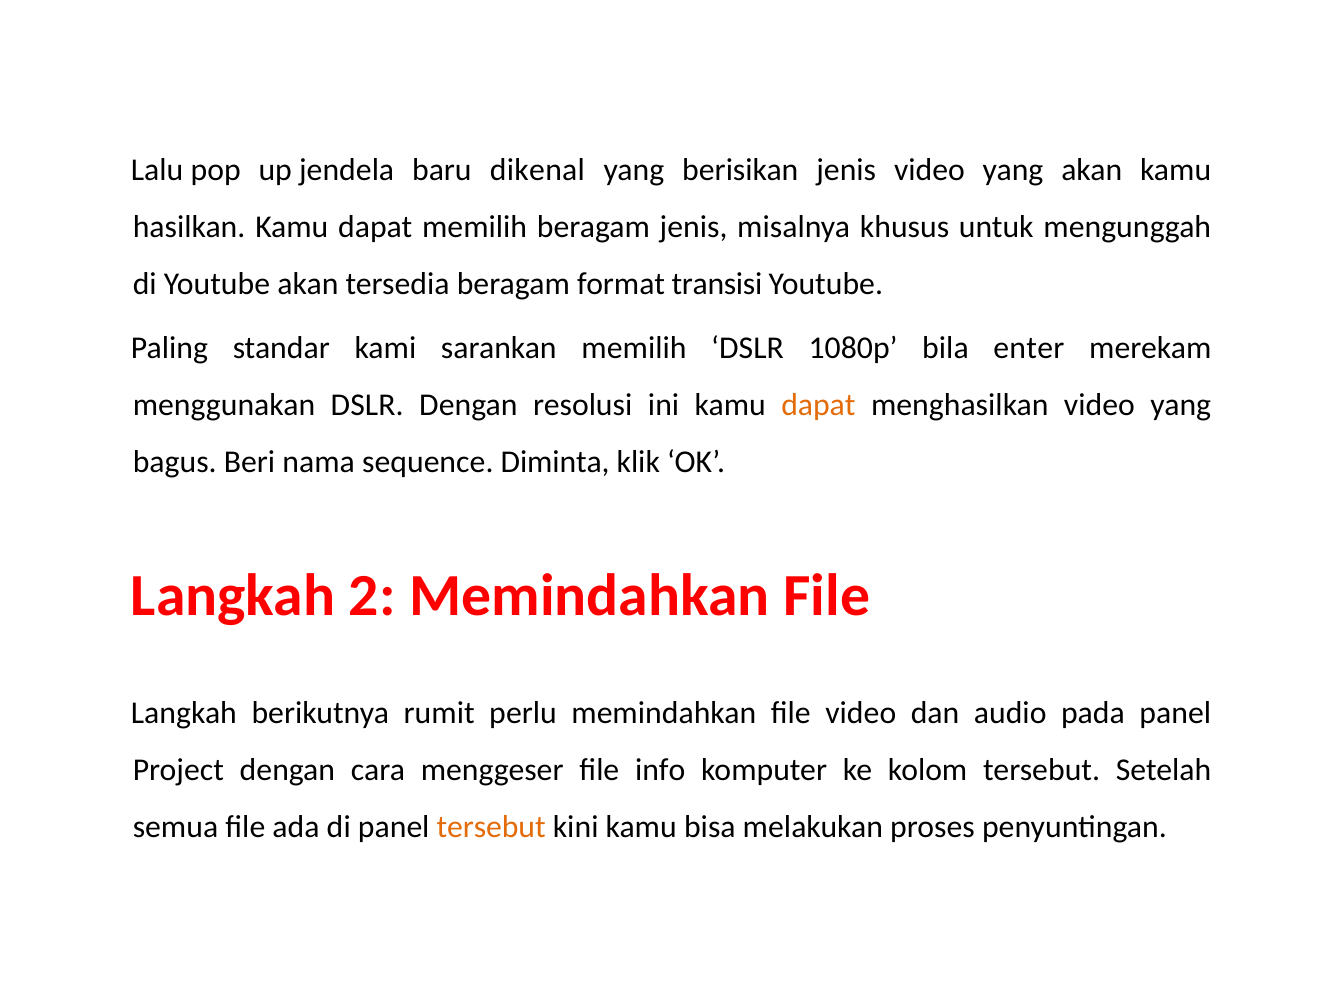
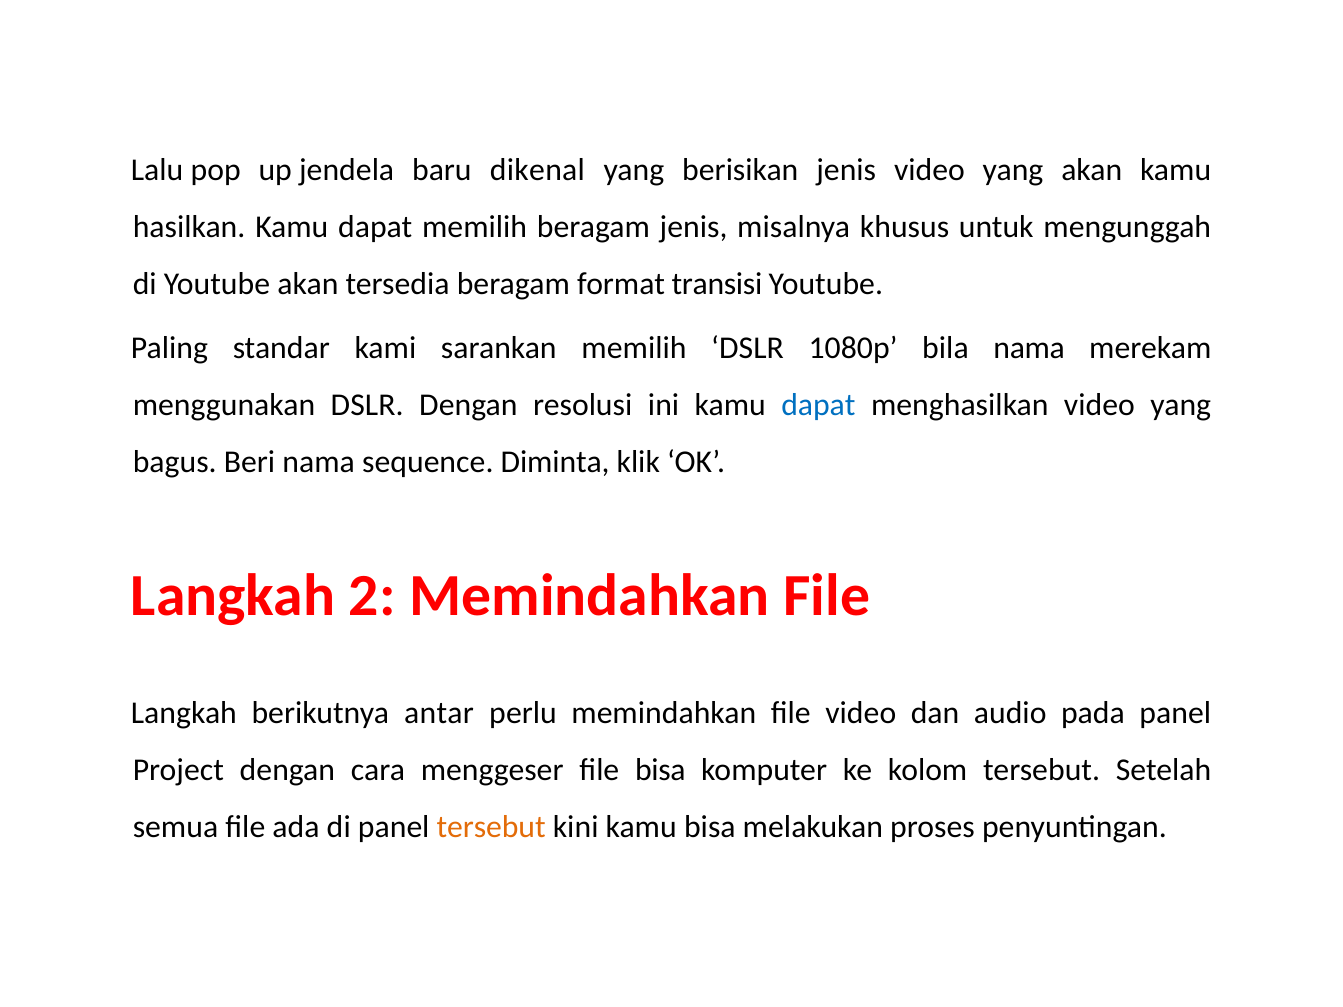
bila enter: enter -> nama
dapat at (818, 405) colour: orange -> blue
rumit: rumit -> antar
file info: info -> bisa
